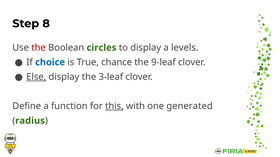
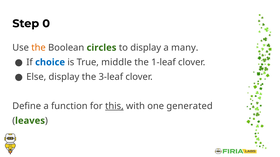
8: 8 -> 0
the at (39, 48) colour: red -> orange
levels: levels -> many
chance: chance -> middle
9-leaf: 9-leaf -> 1-leaf
Else underline: present -> none
radius: radius -> leaves
